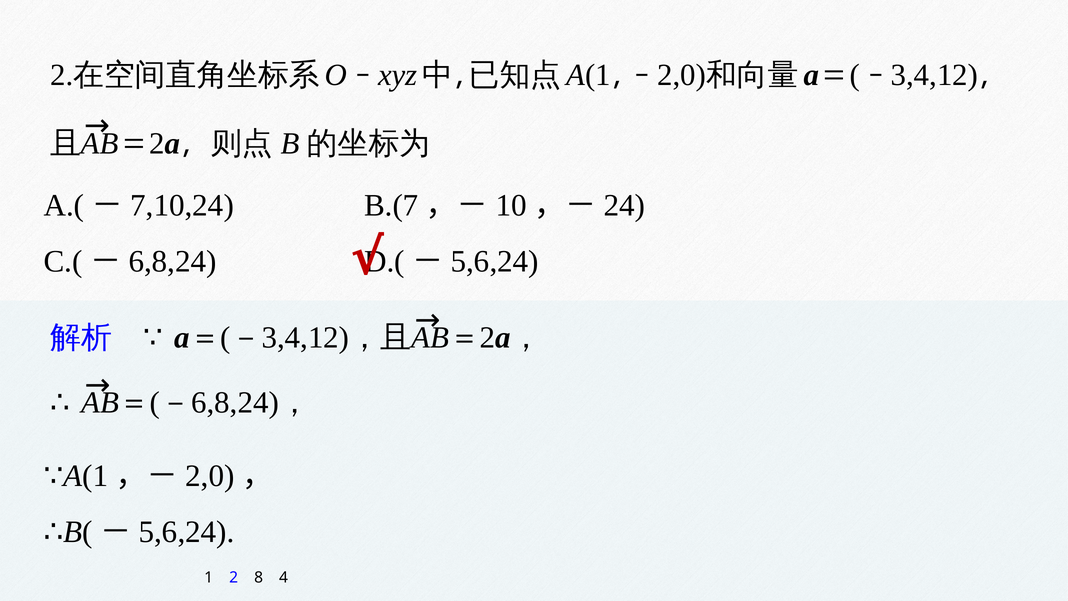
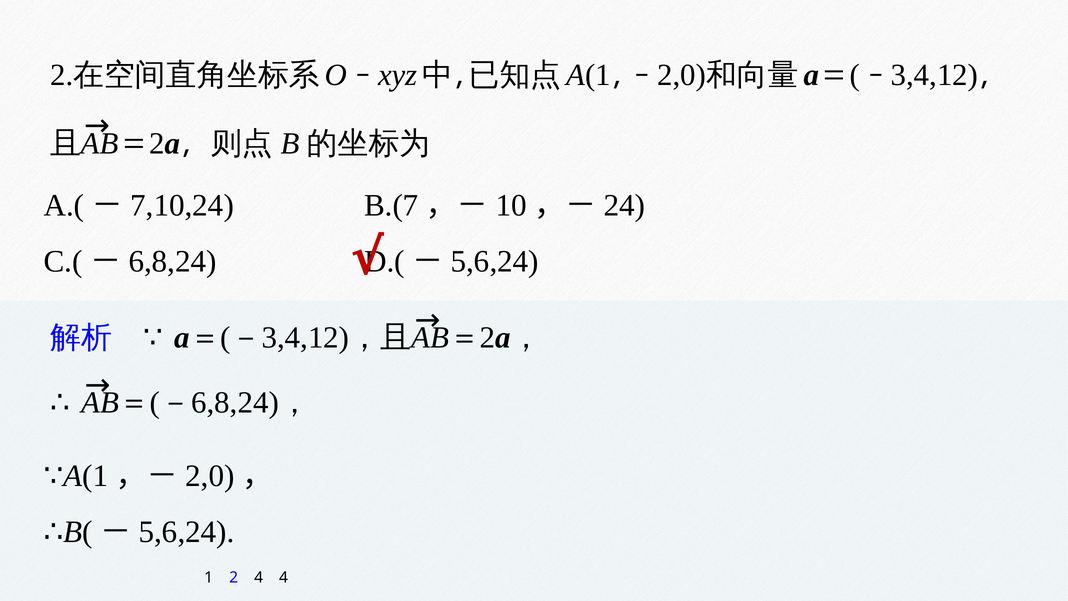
2 8: 8 -> 4
